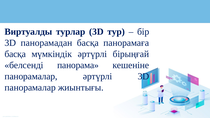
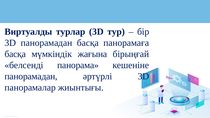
мүмкіндік әртүрлі: әртүрлі -> жағына
панорамалар at (31, 76): панорамалар -> панорамадан
